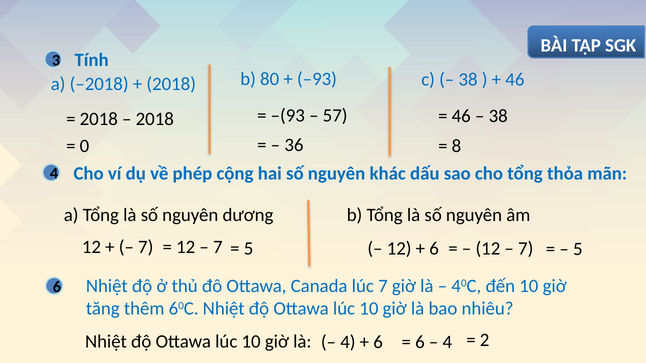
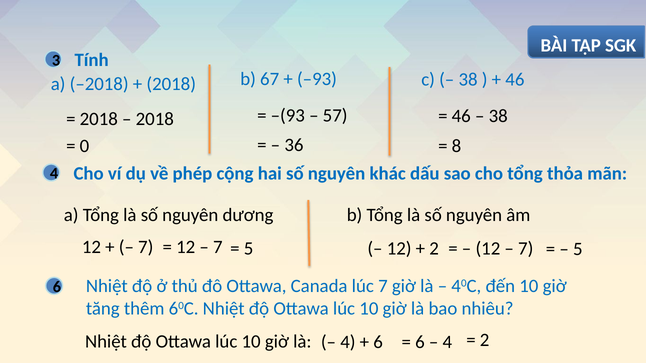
80: 80 -> 67
6 at (434, 249): 6 -> 2
